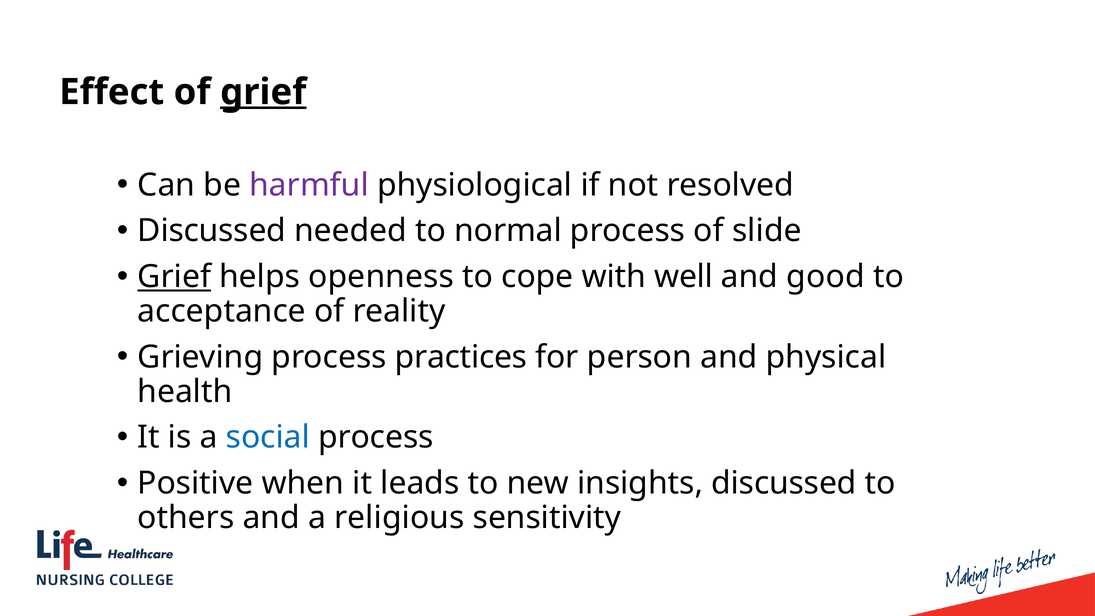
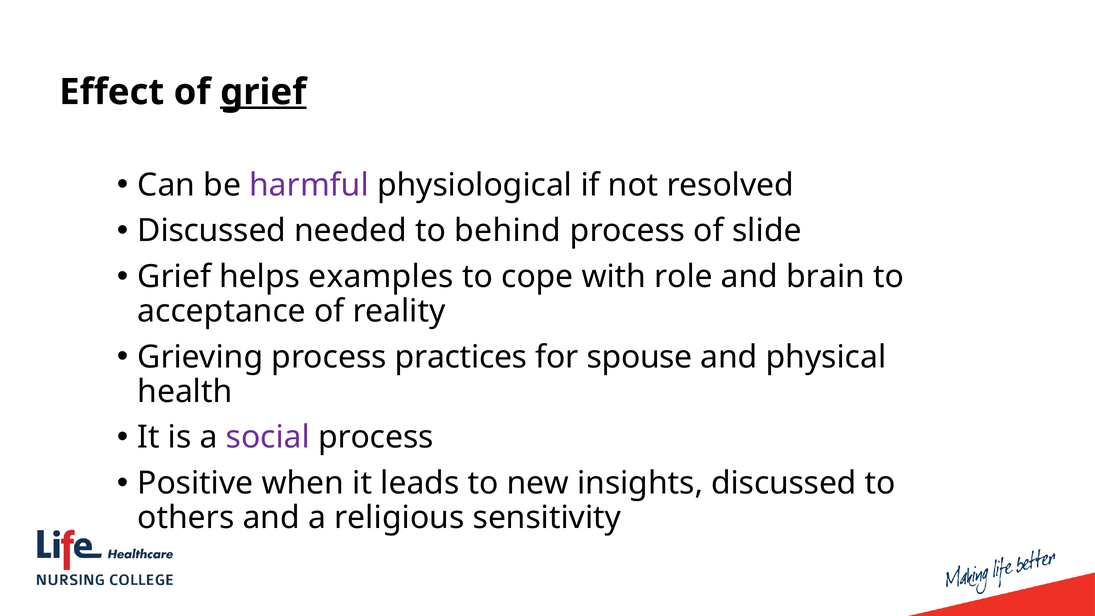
normal: normal -> behind
Grief at (174, 277) underline: present -> none
openness: openness -> examples
well: well -> role
good: good -> brain
person: person -> spouse
social colour: blue -> purple
